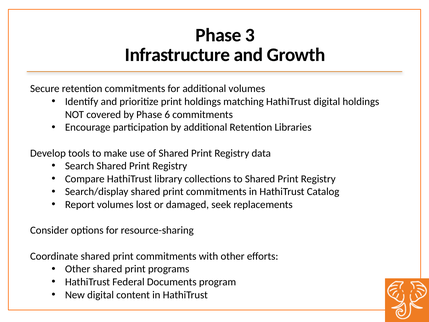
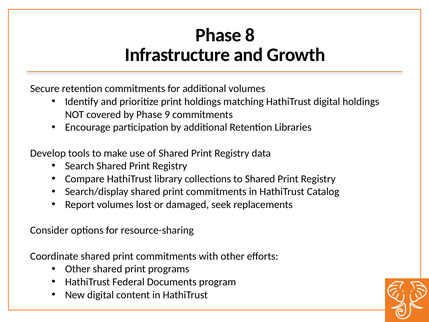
3: 3 -> 8
6: 6 -> 9
